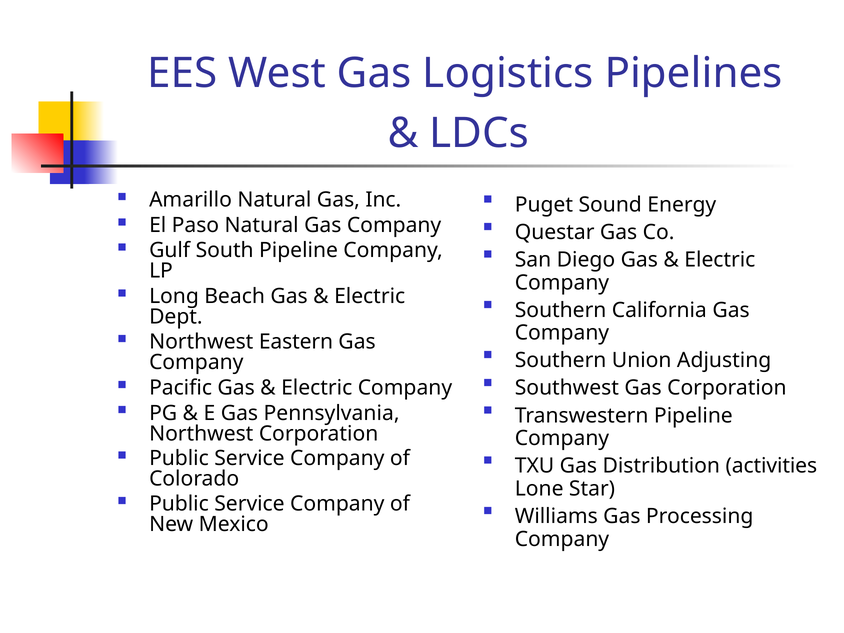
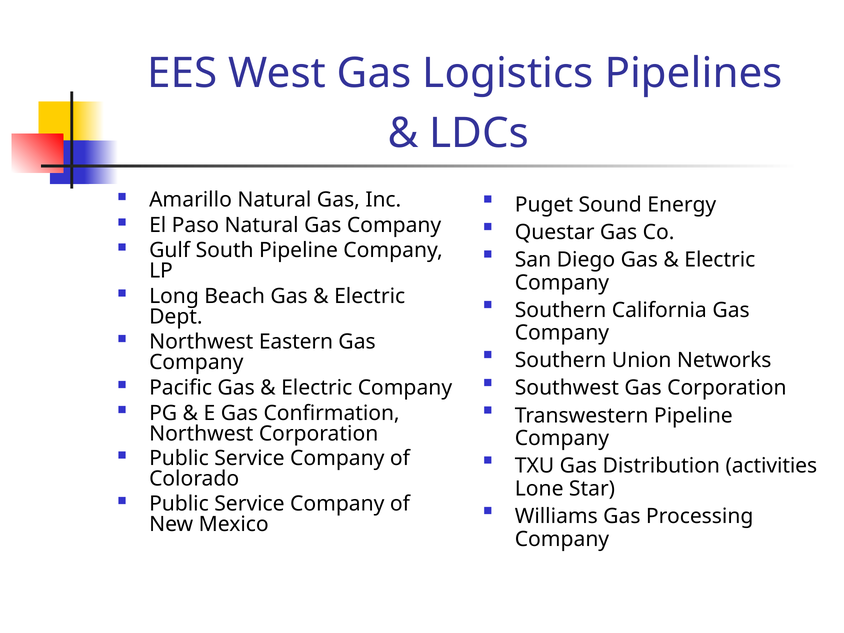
Adjusting: Adjusting -> Networks
Pennsylvania: Pennsylvania -> Confirmation
